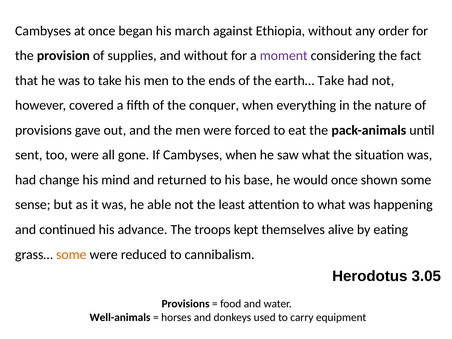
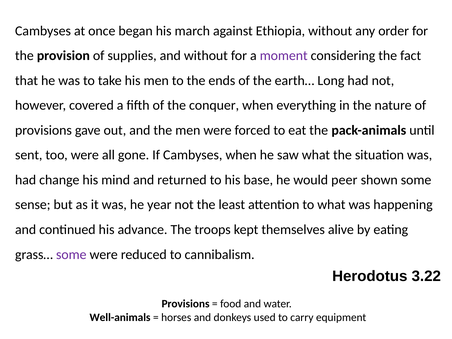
earth… Take: Take -> Long
would once: once -> peer
able: able -> year
some at (71, 254) colour: orange -> purple
3.05: 3.05 -> 3.22
